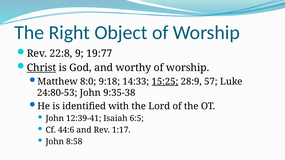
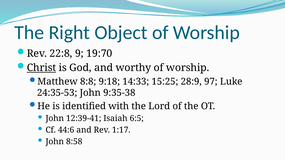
19:77: 19:77 -> 19:70
8:0: 8:0 -> 8:8
15:25 underline: present -> none
57: 57 -> 97
24:80-53: 24:80-53 -> 24:35-53
